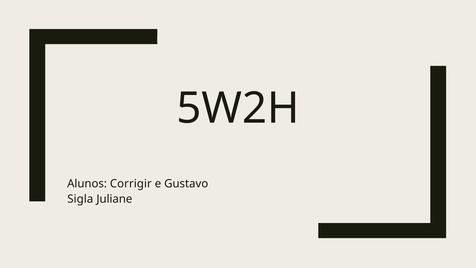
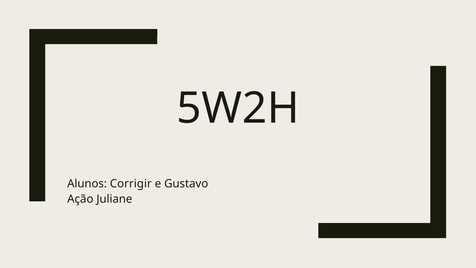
Sigla: Sigla -> Ação
